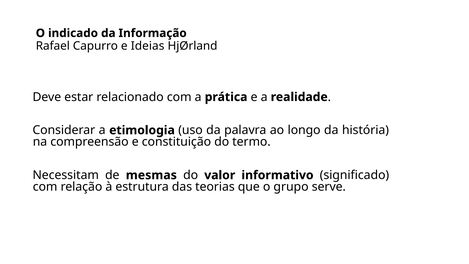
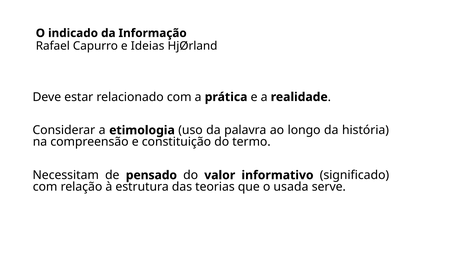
mesmas: mesmas -> pensado
grupo: grupo -> usada
